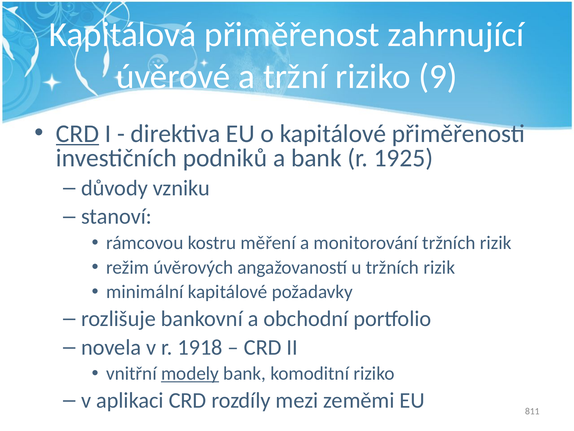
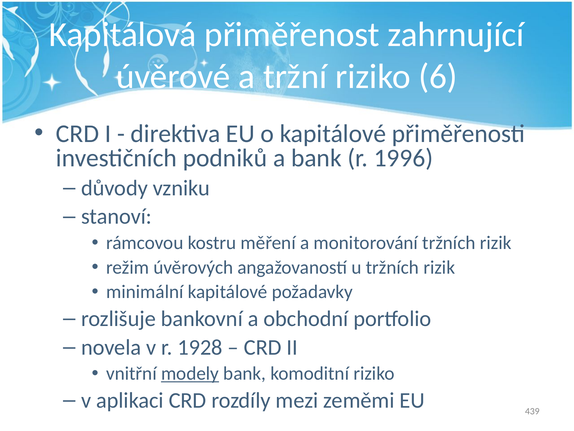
9: 9 -> 6
CRD at (78, 134) underline: present -> none
1925: 1925 -> 1996
1918: 1918 -> 1928
811: 811 -> 439
